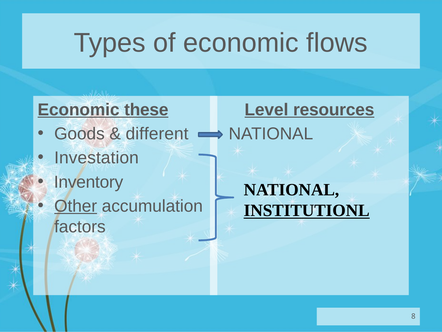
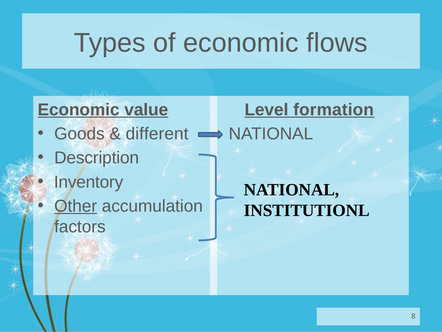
these: these -> value
resources: resources -> formation
Investation: Investation -> Description
INSTITUTIONL underline: present -> none
